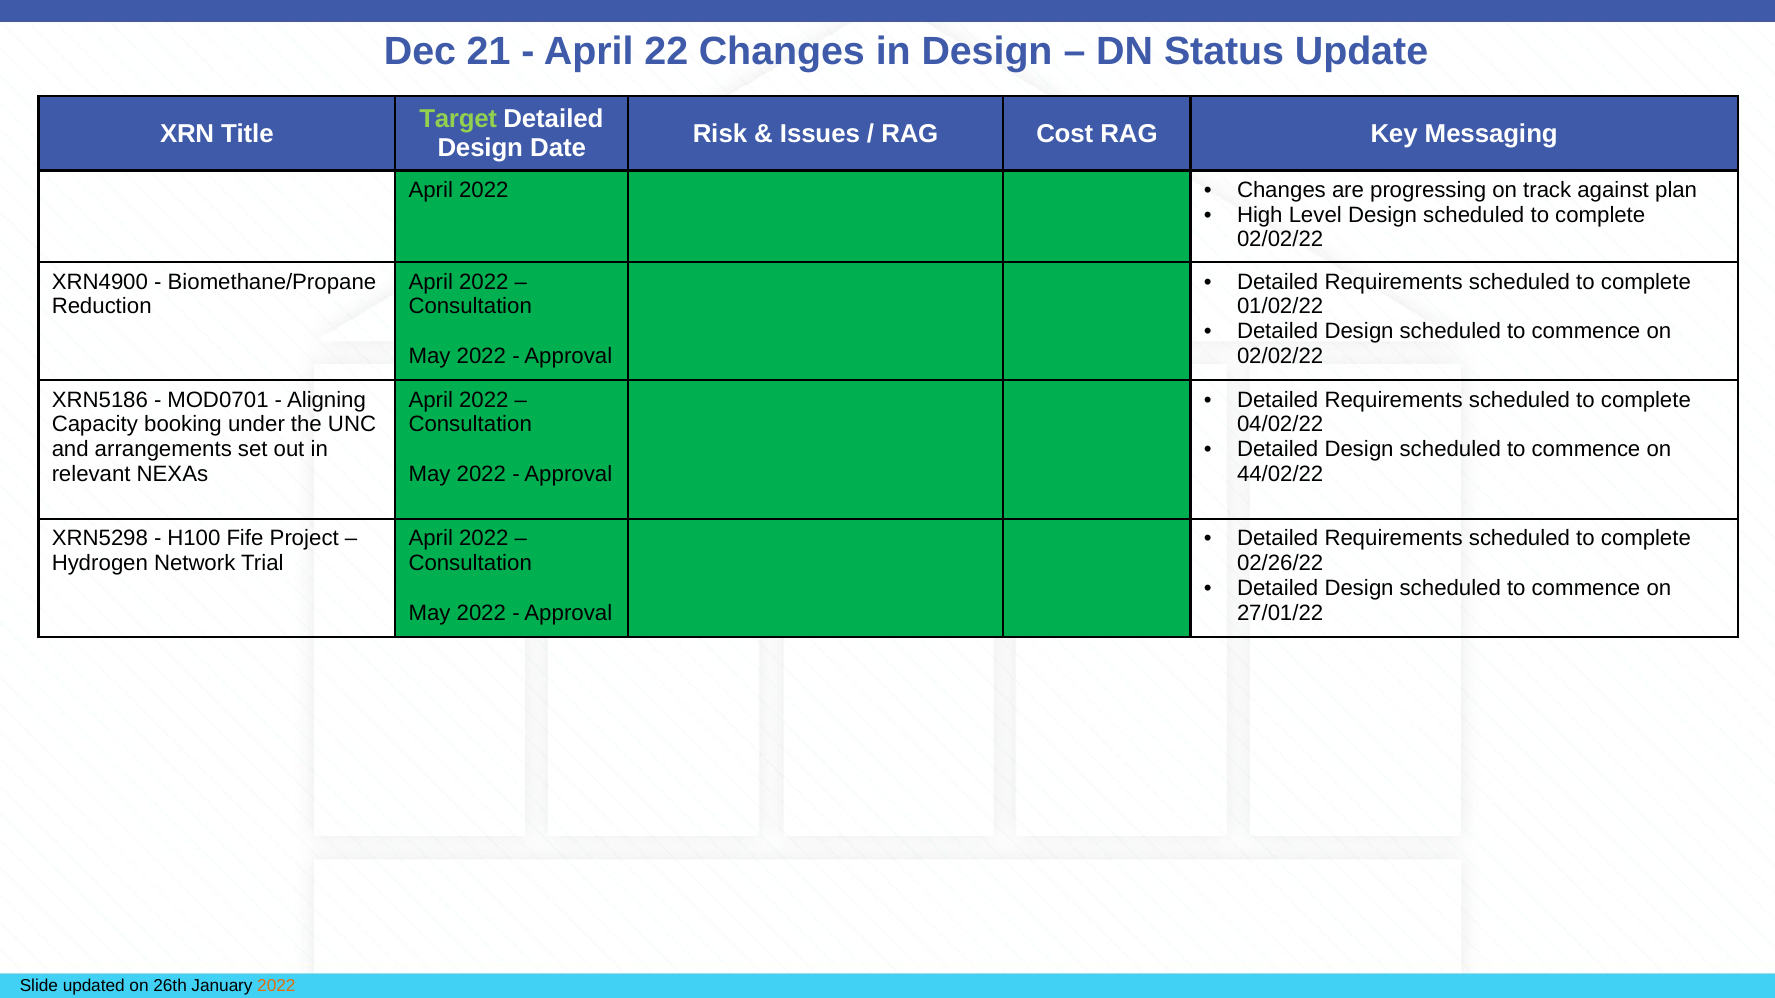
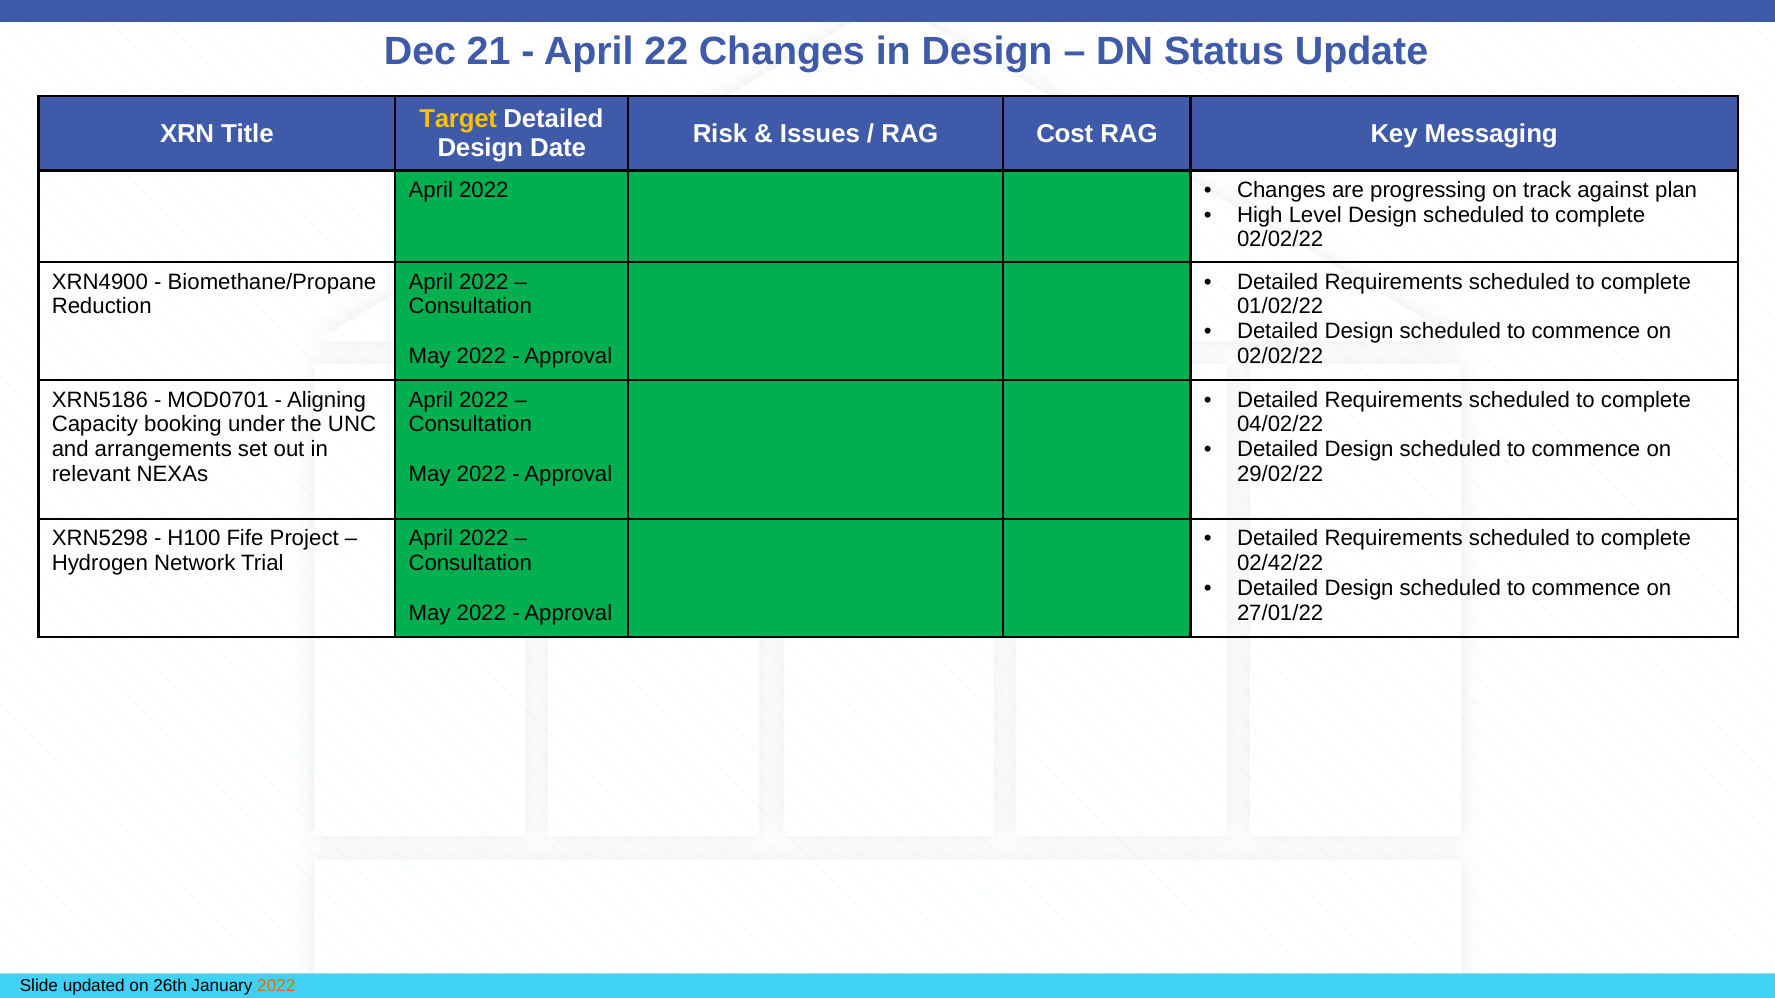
Target colour: light green -> yellow
44/02/22: 44/02/22 -> 29/02/22
02/26/22: 02/26/22 -> 02/42/22
